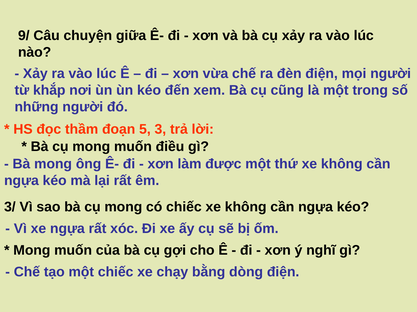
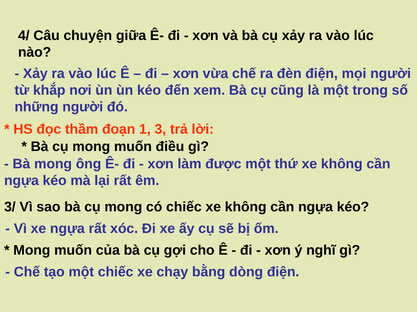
9/: 9/ -> 4/
5: 5 -> 1
